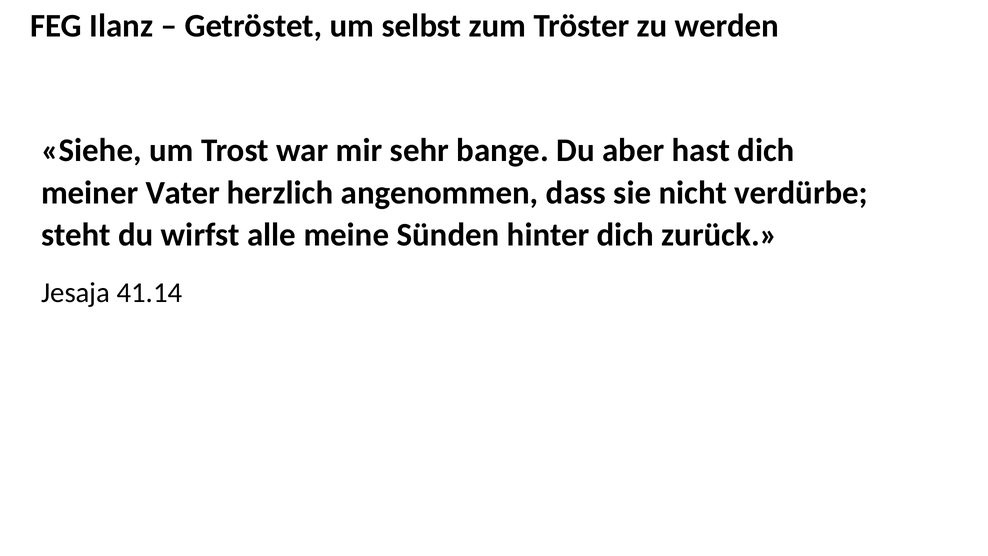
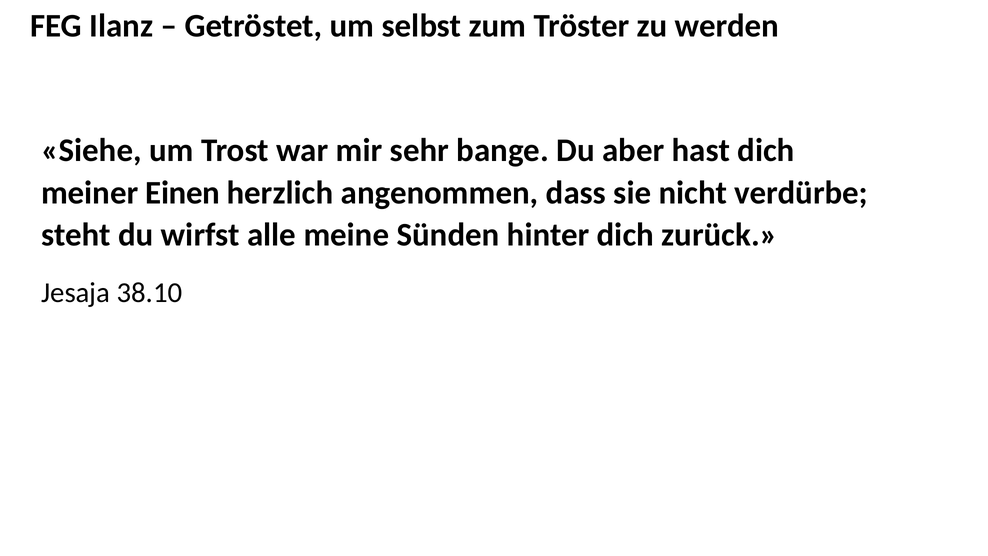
Vater: Vater -> Einen
41.14: 41.14 -> 38.10
